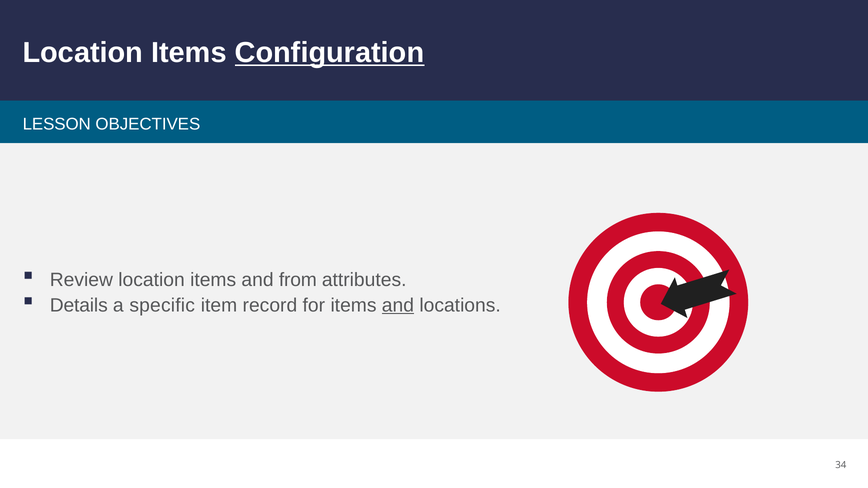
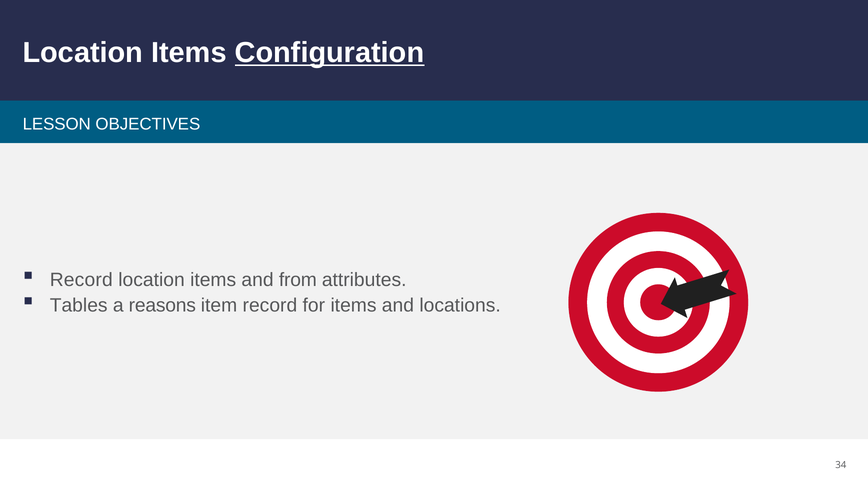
Review at (81, 280): Review -> Record
Details: Details -> Tables
specific: specific -> reasons
and at (398, 305) underline: present -> none
